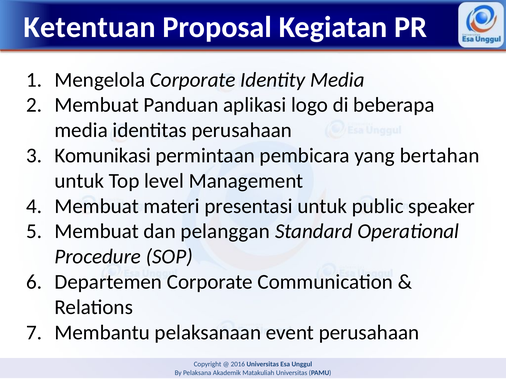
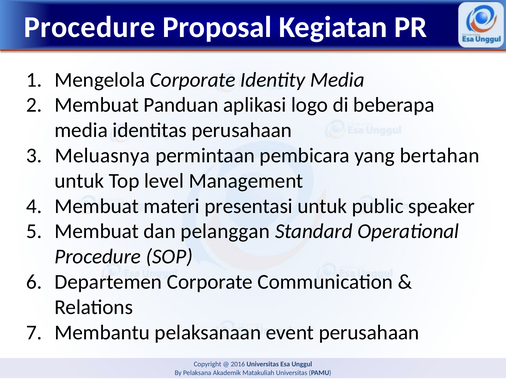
Ketentuan at (90, 27): Ketentuan -> Procedure
Komunikasi: Komunikasi -> Meluasnya
